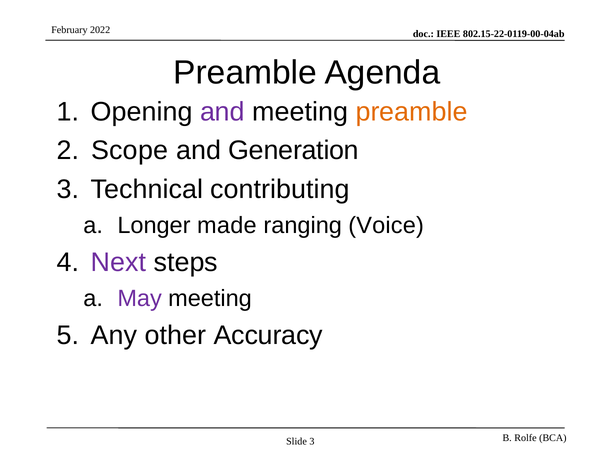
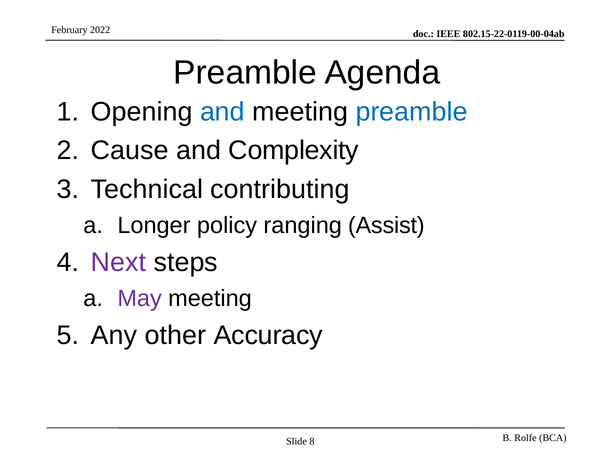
and at (222, 112) colour: purple -> blue
preamble at (412, 112) colour: orange -> blue
Scope: Scope -> Cause
Generation: Generation -> Complexity
made: made -> policy
Voice: Voice -> Assist
Slide 3: 3 -> 8
